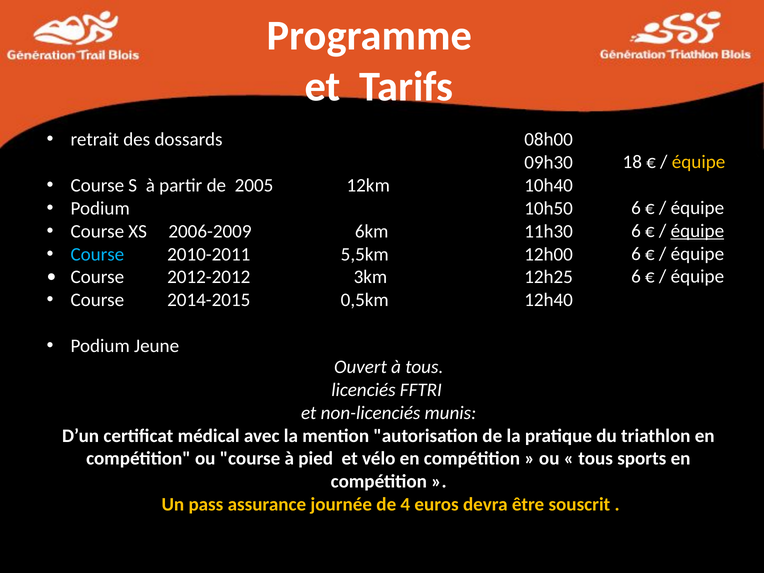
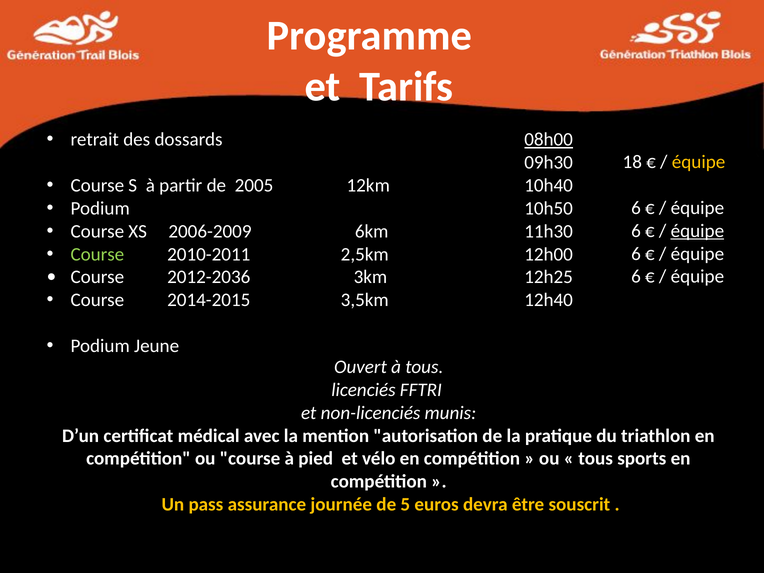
08h00 underline: none -> present
Course at (97, 254) colour: light blue -> light green
5,5km: 5,5km -> 2,5km
2012-2012: 2012-2012 -> 2012-2036
0,5km: 0,5km -> 3,5km
4: 4 -> 5
